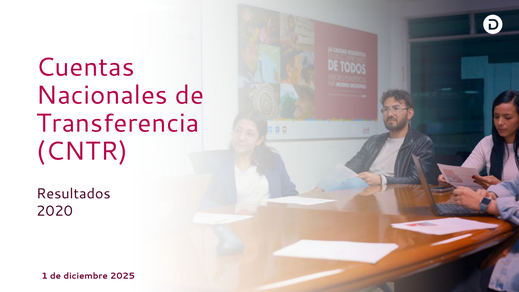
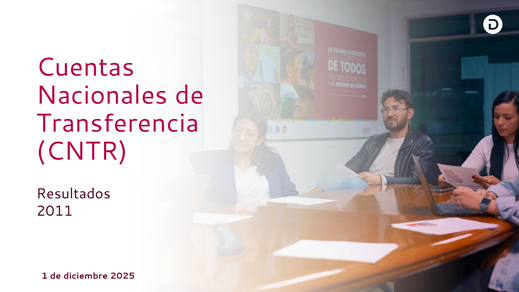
2020: 2020 -> 2011
